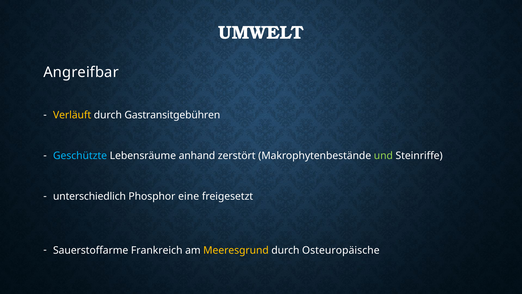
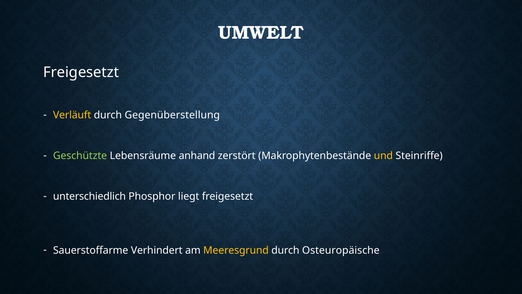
Angreifbar at (81, 72): Angreifbar -> Freigesetzt
Gastransitgebühren: Gastransitgebühren -> Gegenüberstellung
Geschützte colour: light blue -> light green
und colour: light green -> yellow
eine: eine -> liegt
Frankreich: Frankreich -> Verhindert
